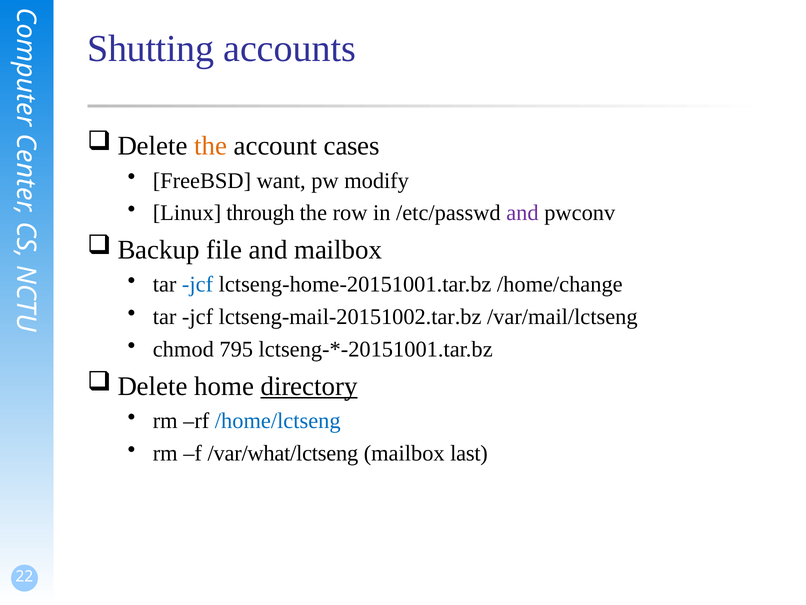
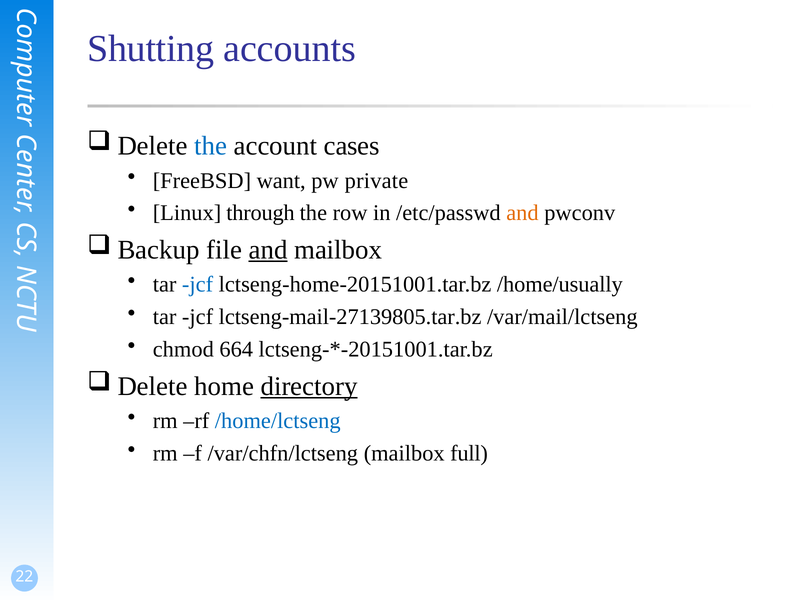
the at (211, 146) colour: orange -> blue
modify: modify -> private
and at (522, 213) colour: purple -> orange
and at (268, 250) underline: none -> present
/home/change: /home/change -> /home/usually
lctseng-mail-20151002.tar.bz: lctseng-mail-20151002.tar.bz -> lctseng-mail-27139805.tar.bz
795: 795 -> 664
/var/what/lctseng: /var/what/lctseng -> /var/chfn/lctseng
last: last -> full
